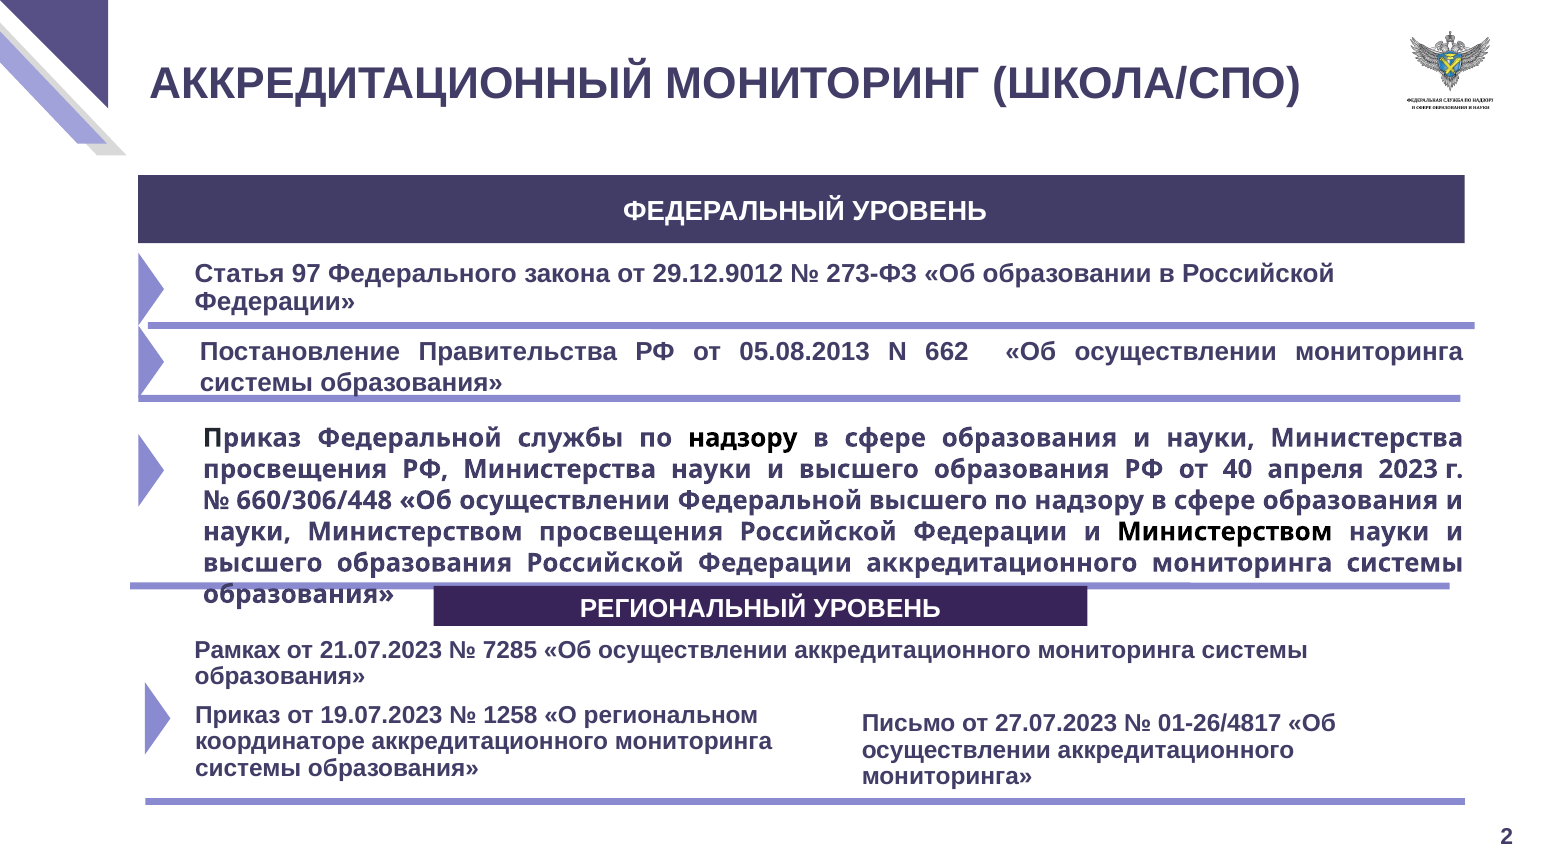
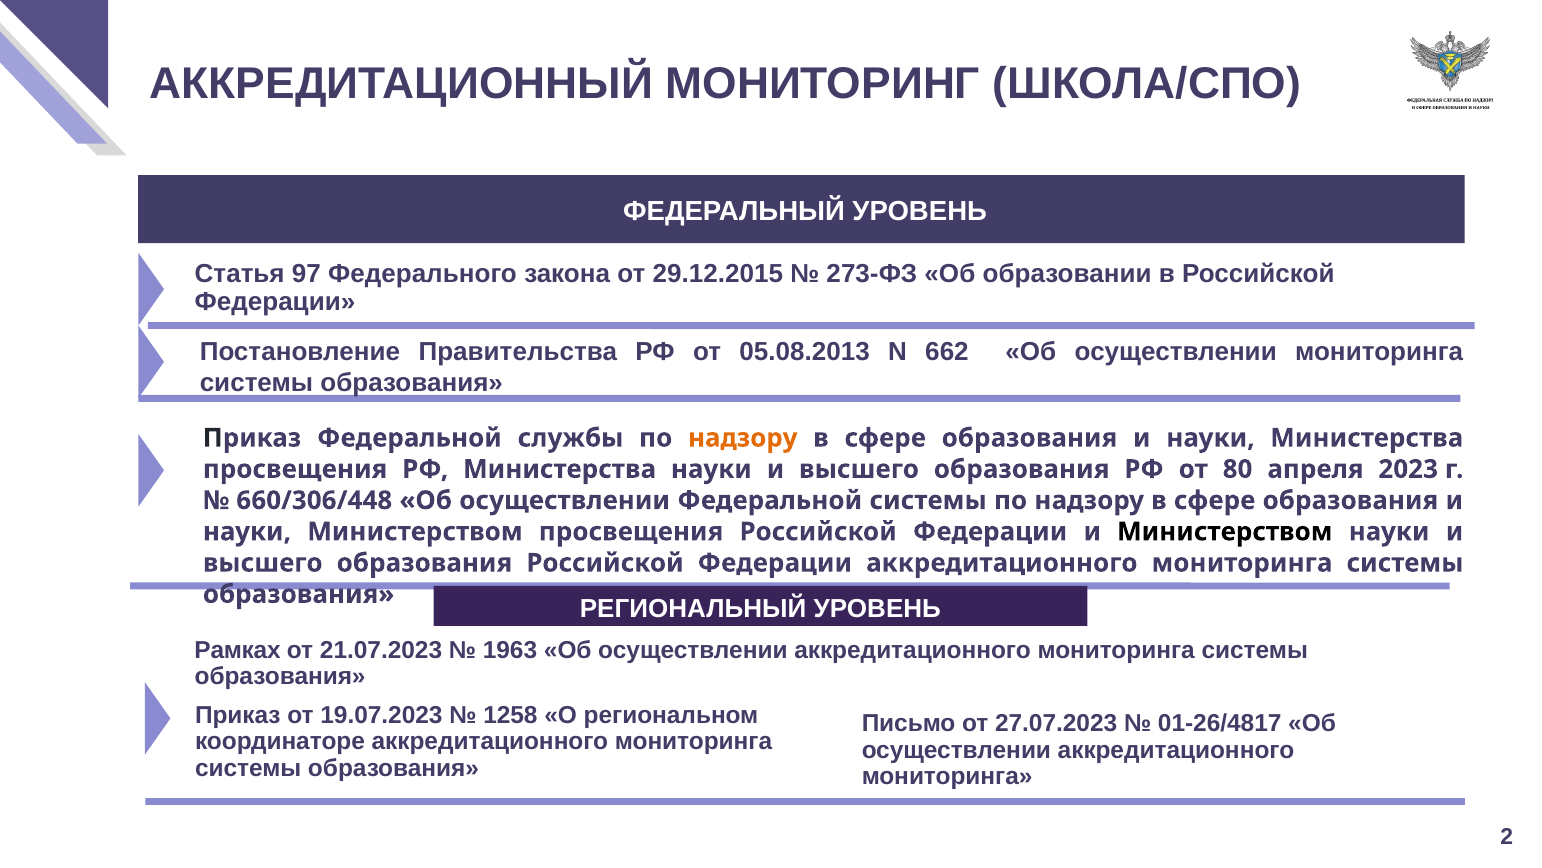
29.12.9012: 29.12.9012 -> 29.12.2015
надзору at (743, 438) colour: black -> orange
40: 40 -> 80
Федеральной высшего: высшего -> системы
7285: 7285 -> 1963
